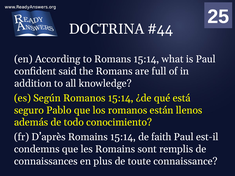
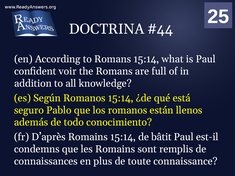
said: said -> voir
faith: faith -> bâtit
